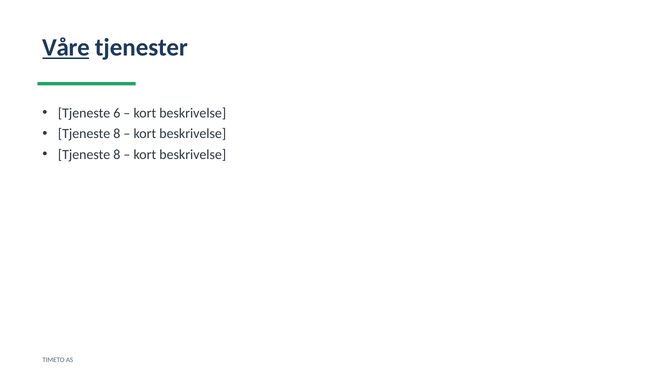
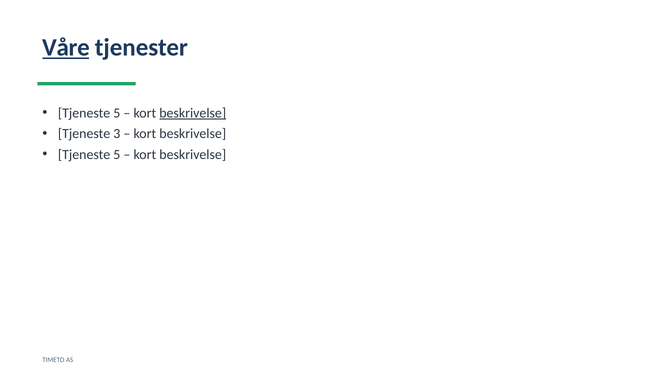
6 at (117, 113): 6 -> 5
beskrivelse at (193, 113) underline: none -> present
8 at (117, 134): 8 -> 3
8 at (117, 154): 8 -> 5
